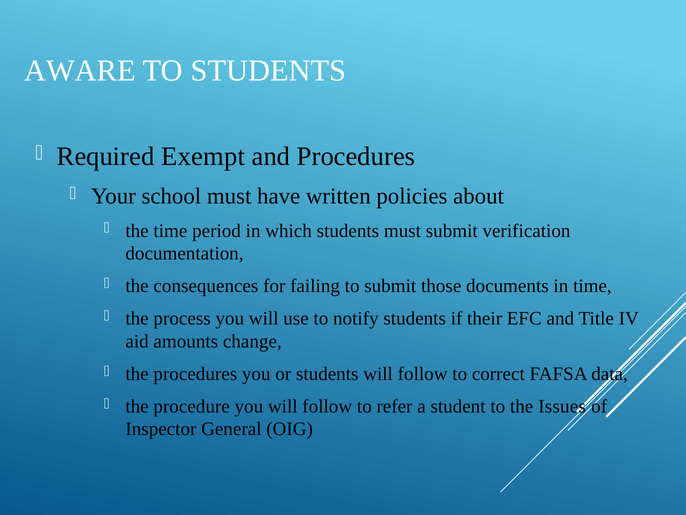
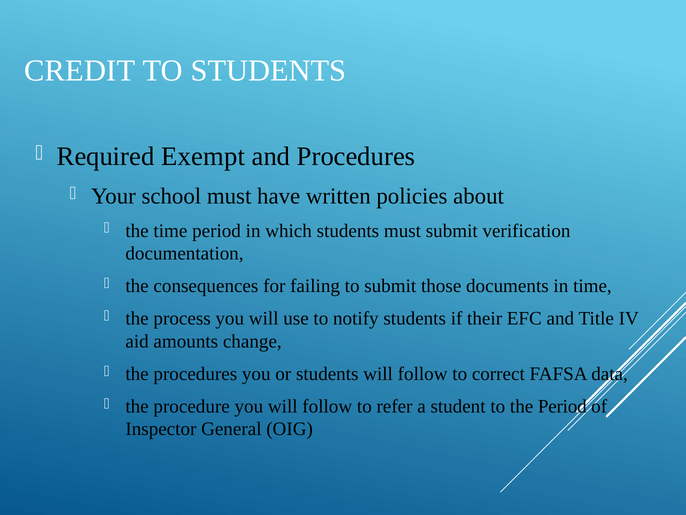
AWARE: AWARE -> CREDIT
the Issues: Issues -> Period
